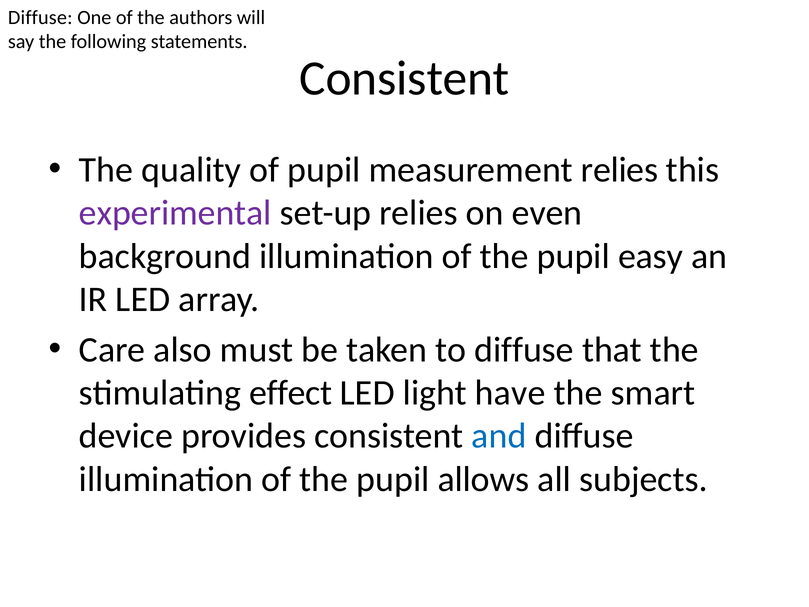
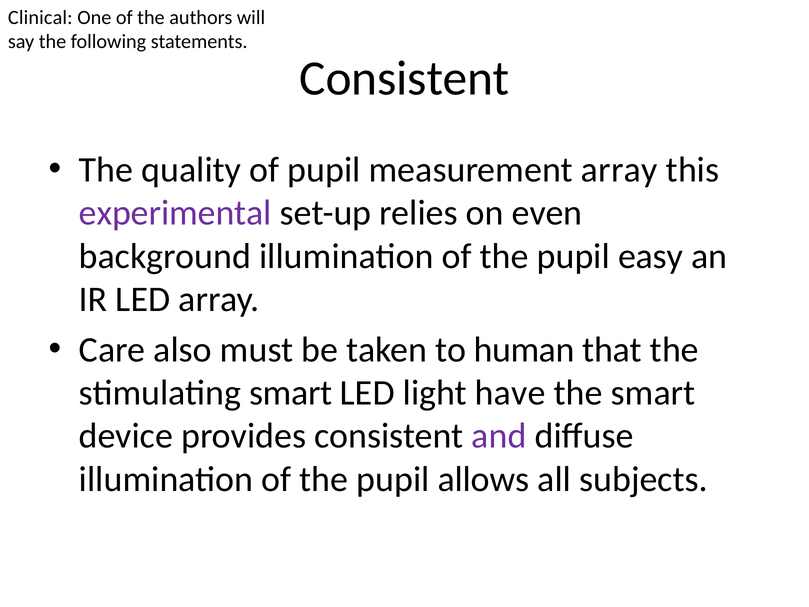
Diffuse at (40, 18): Diffuse -> Clinical
measurement relies: relies -> array
to diffuse: diffuse -> human
stimulating effect: effect -> smart
and colour: blue -> purple
